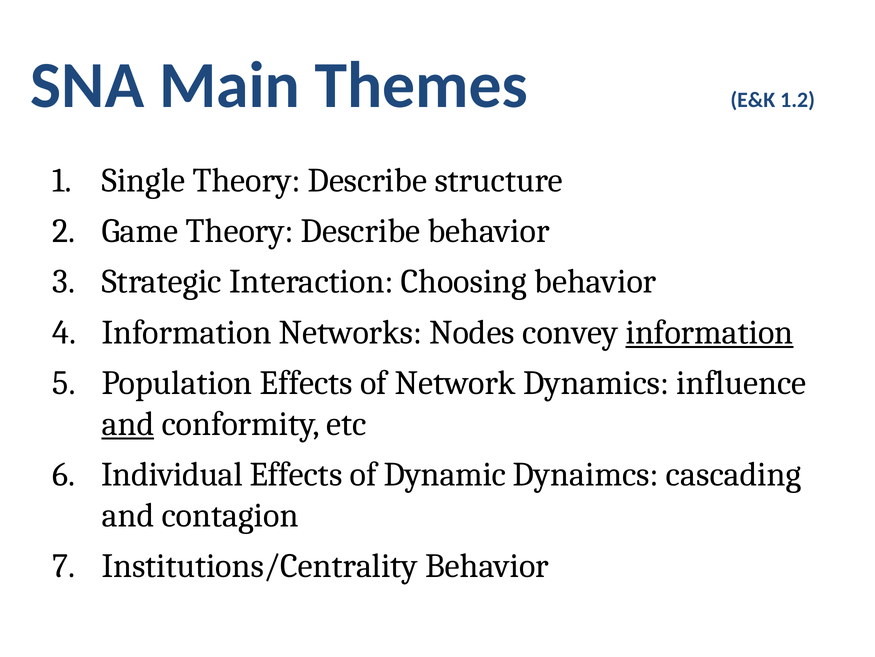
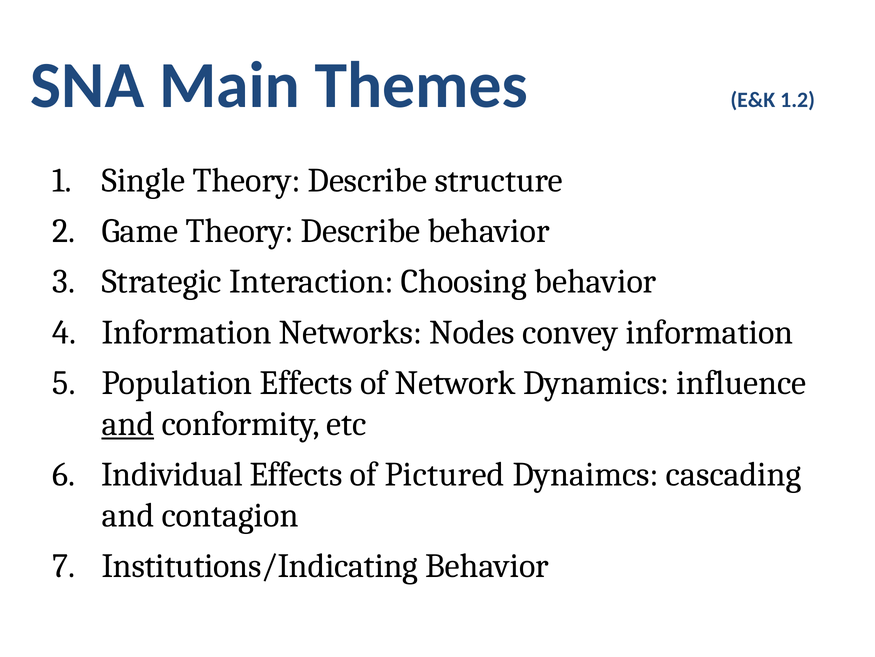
information at (710, 332) underline: present -> none
Dynamic: Dynamic -> Pictured
Institutions/Centrality: Institutions/Centrality -> Institutions/Indicating
